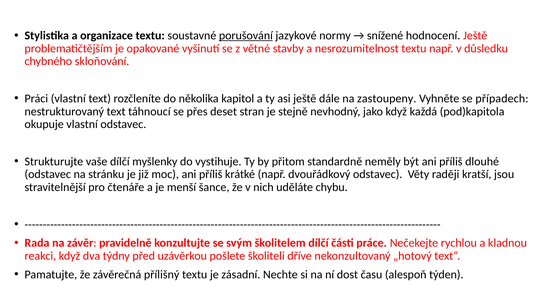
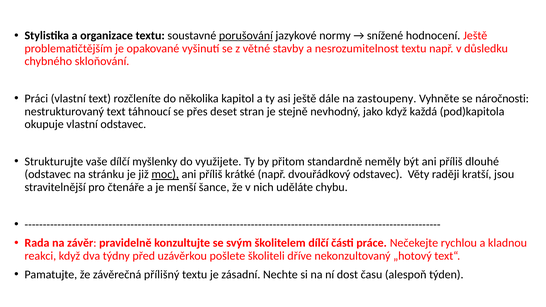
případech: případech -> náročnosti
vystihuje: vystihuje -> využijete
moc underline: none -> present
